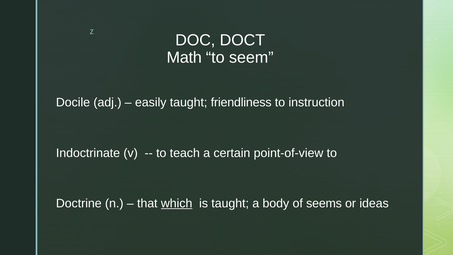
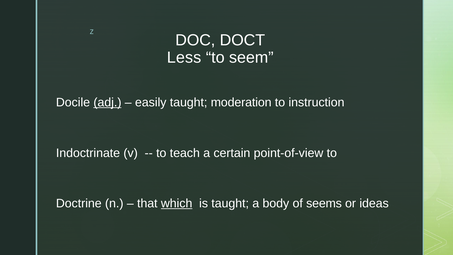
Math: Math -> Less
adj underline: none -> present
friendliness: friendliness -> moderation
